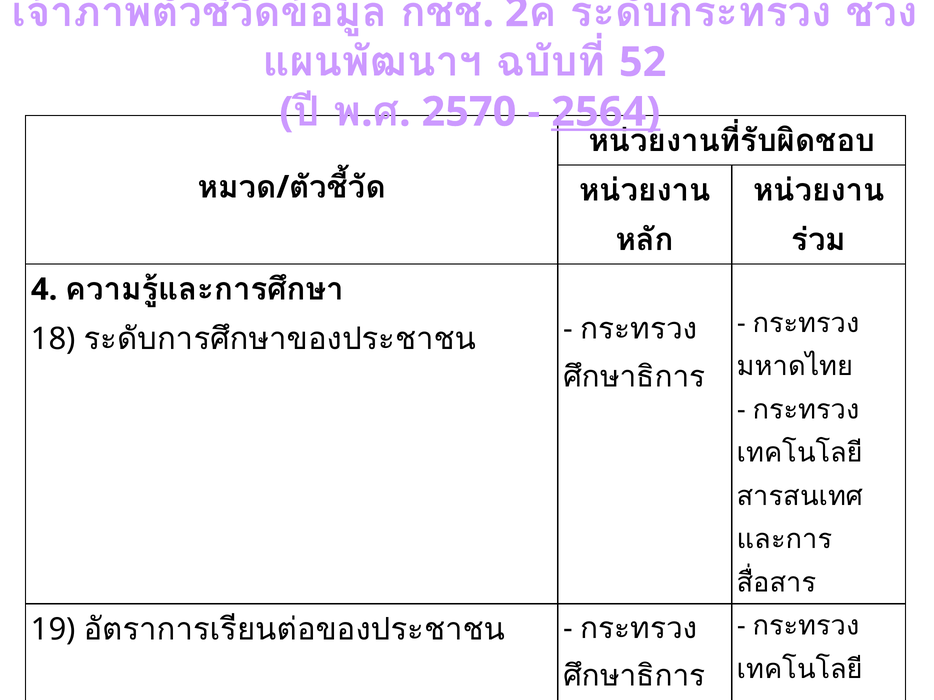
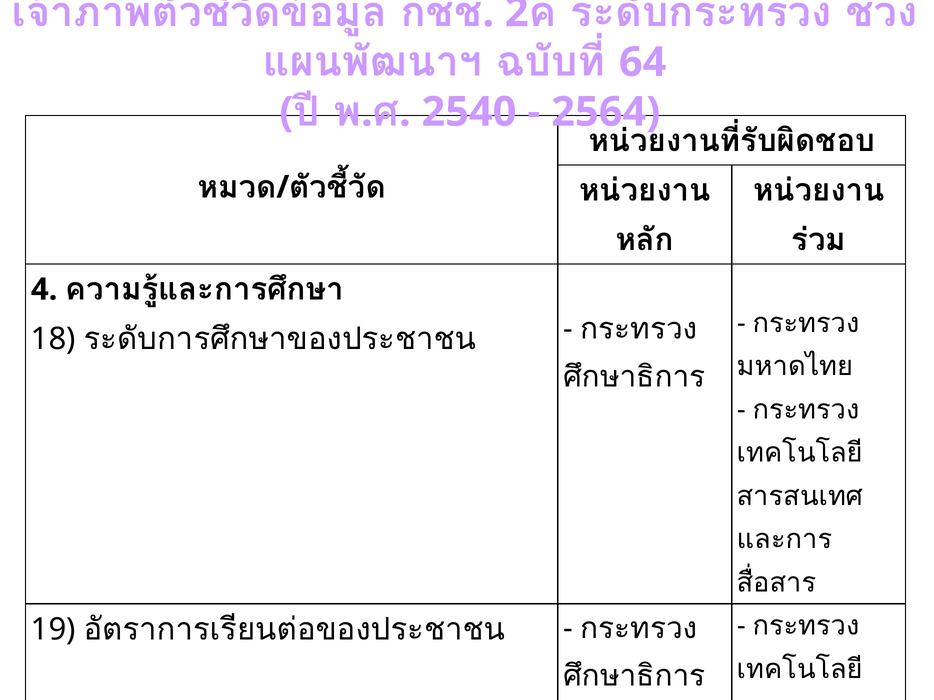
52: 52 -> 64
2570: 2570 -> 2540
2564 underline: present -> none
